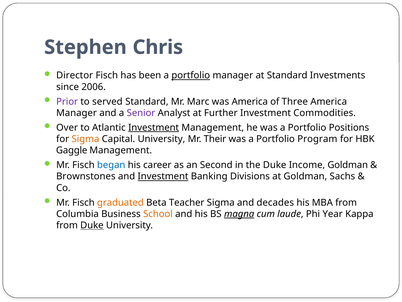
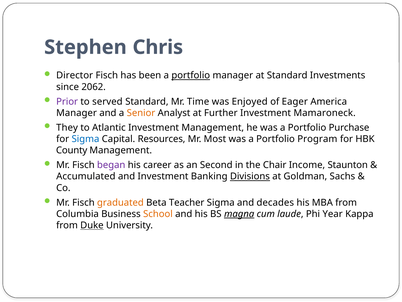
2006: 2006 -> 2062
Marc: Marc -> Time
was America: America -> Enjoyed
Three: Three -> Eager
Senior colour: purple -> orange
Commodities: Commodities -> Mamaroneck
Over: Over -> They
Investment at (154, 127) underline: present -> none
Positions: Positions -> Purchase
Sigma at (85, 139) colour: orange -> blue
Capital University: University -> Resources
Their: Their -> Most
Gaggle: Gaggle -> County
began colour: blue -> purple
the Duke: Duke -> Chair
Income Goldman: Goldman -> Staunton
Brownstones: Brownstones -> Accumulated
Investment at (163, 176) underline: present -> none
Divisions underline: none -> present
